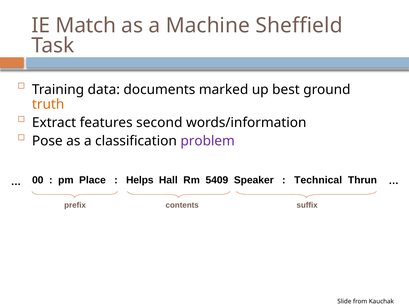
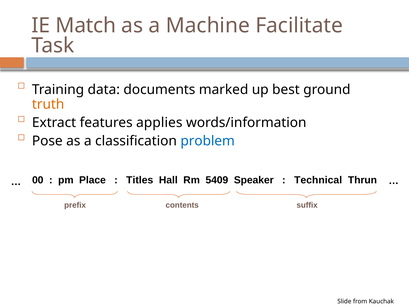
Sheffield: Sheffield -> Facilitate
second: second -> applies
problem colour: purple -> blue
Helps: Helps -> Titles
